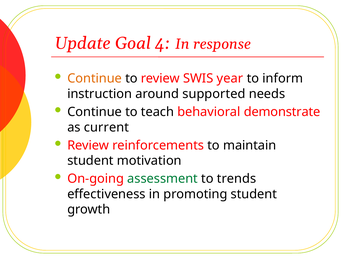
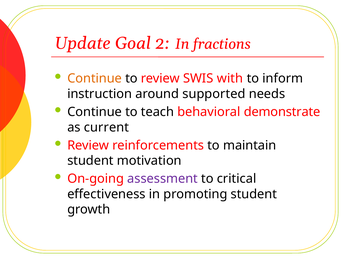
4: 4 -> 2
response: response -> fractions
year: year -> with
assessment colour: green -> purple
trends: trends -> critical
